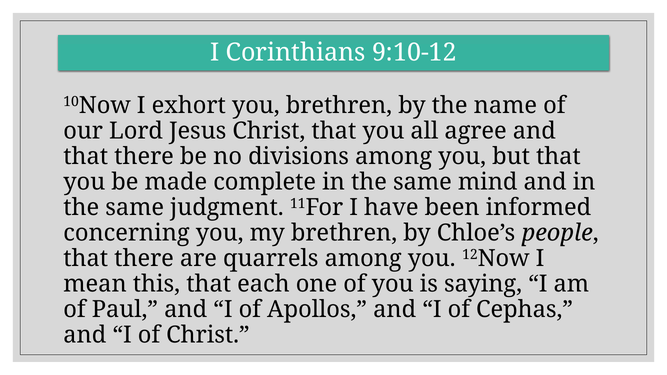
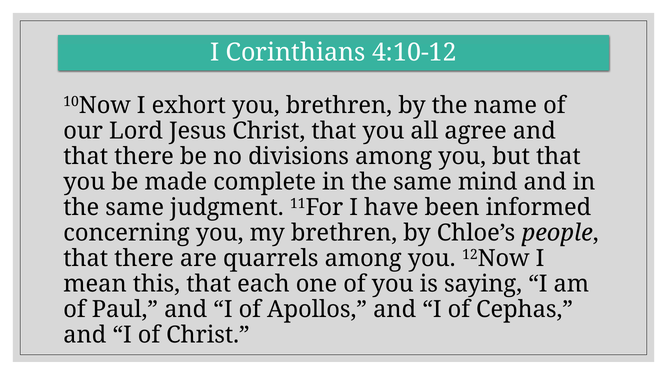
9:10-12: 9:10-12 -> 4:10-12
